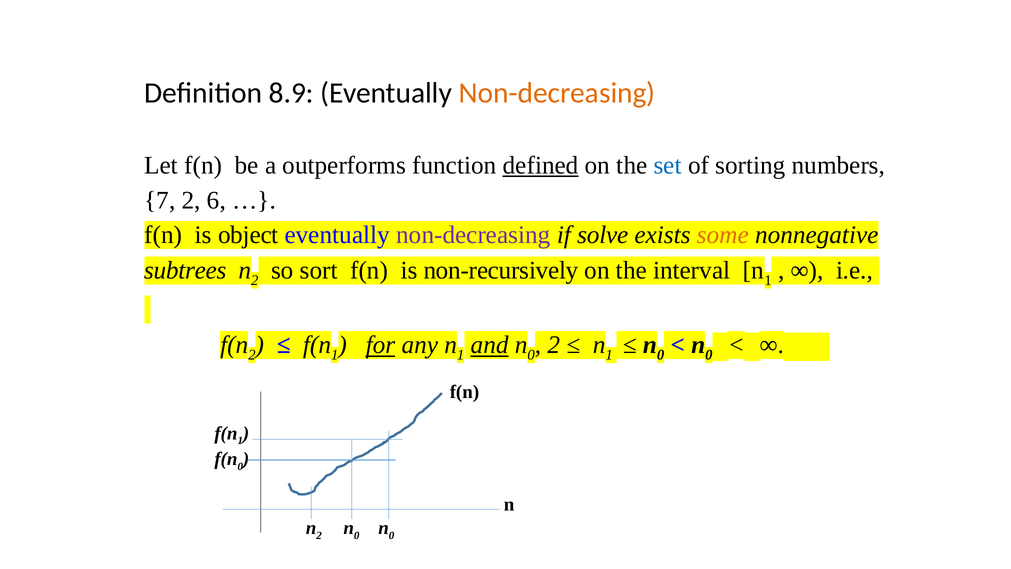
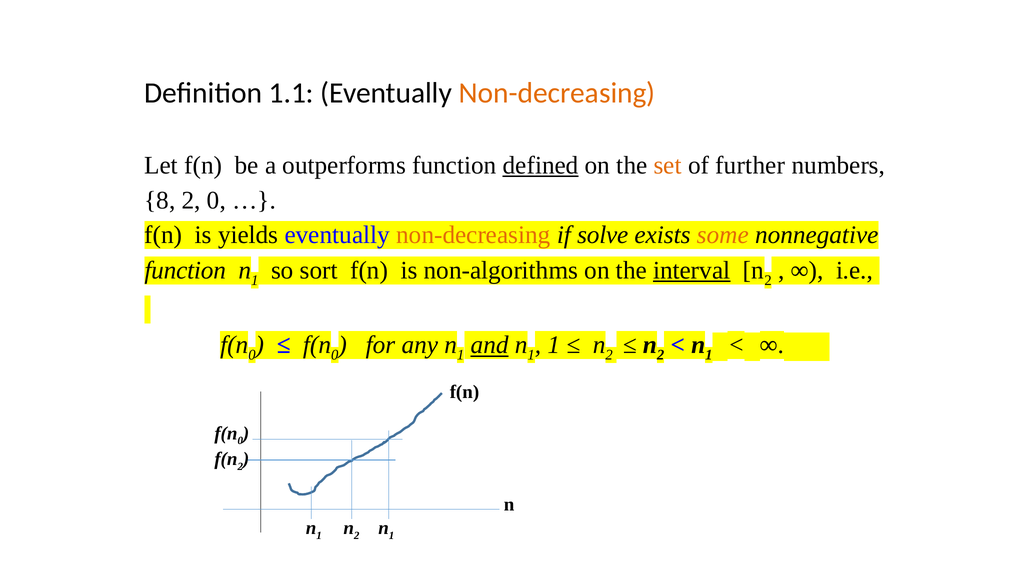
8.9: 8.9 -> 1.1
set colour: blue -> orange
sorting: sorting -> further
7: 7 -> 8
2 6: 6 -> 0
object: object -> yields
non-decreasing at (473, 235) colour: purple -> orange
subtrees at (185, 270): subtrees -> function
2 at (255, 280): 2 -> 1
non-recursively: non-recursively -> non-algorithms
interval underline: none -> present
1 at (768, 280): 1 -> 2
2 at (252, 355): 2 -> 0
1 at (335, 355): 1 -> 0
for underline: present -> none
0 at (531, 355): 0 -> 1
2 at (554, 345): 2 -> 1
1 at (609, 355): 1 -> 2
0 at (661, 355): 0 -> 2
0 at (709, 355): 0 -> 1
1 at (240, 440): 1 -> 0
f(n 0: 0 -> 2
2 at (319, 535): 2 -> 1
0 at (357, 535): 0 -> 2
0 at (392, 535): 0 -> 1
